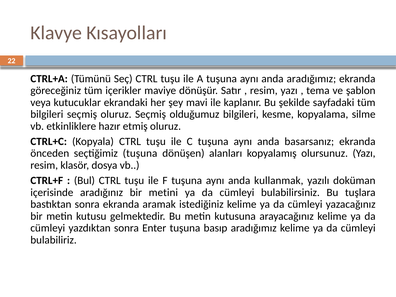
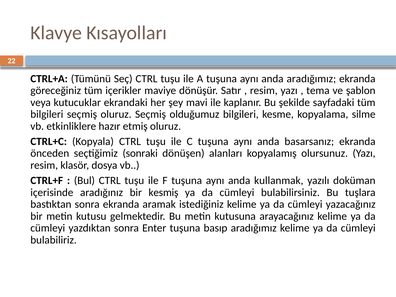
seçtiğimiz tuşuna: tuşuna -> sonraki
metini: metini -> kesmiş
